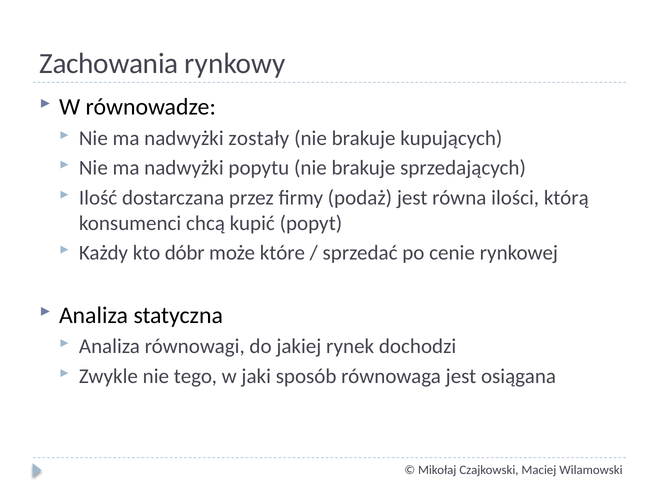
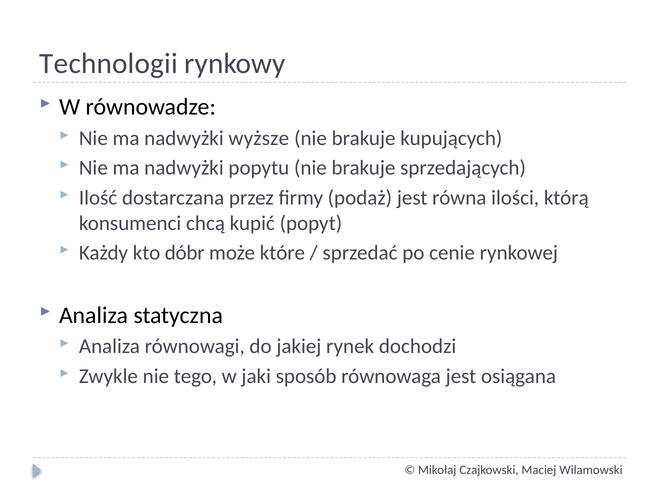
Zachowania: Zachowania -> Technologii
zostały: zostały -> wyższe
